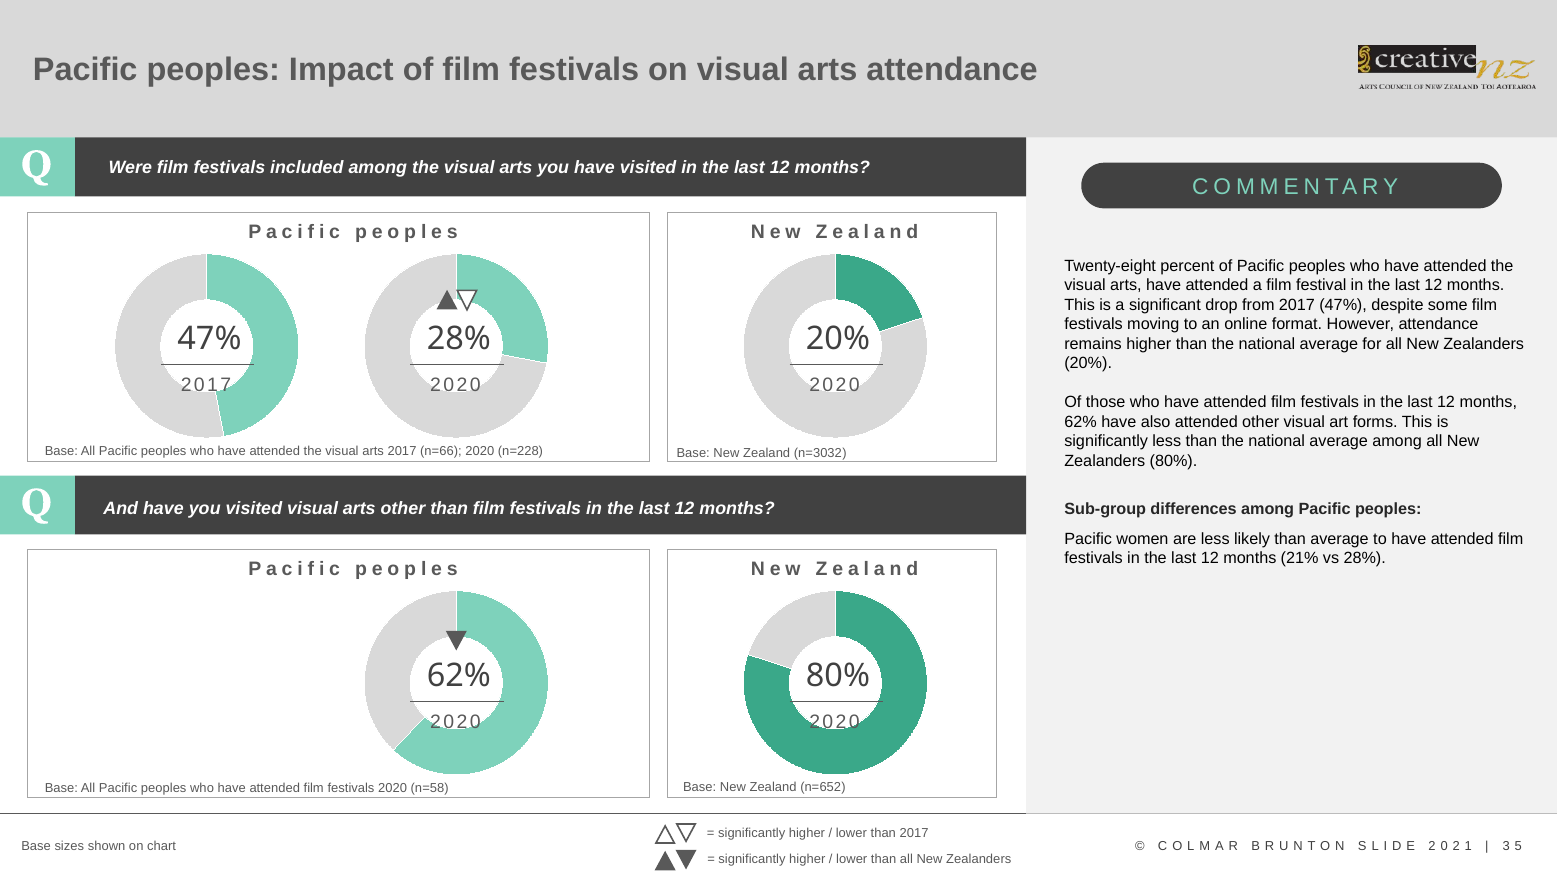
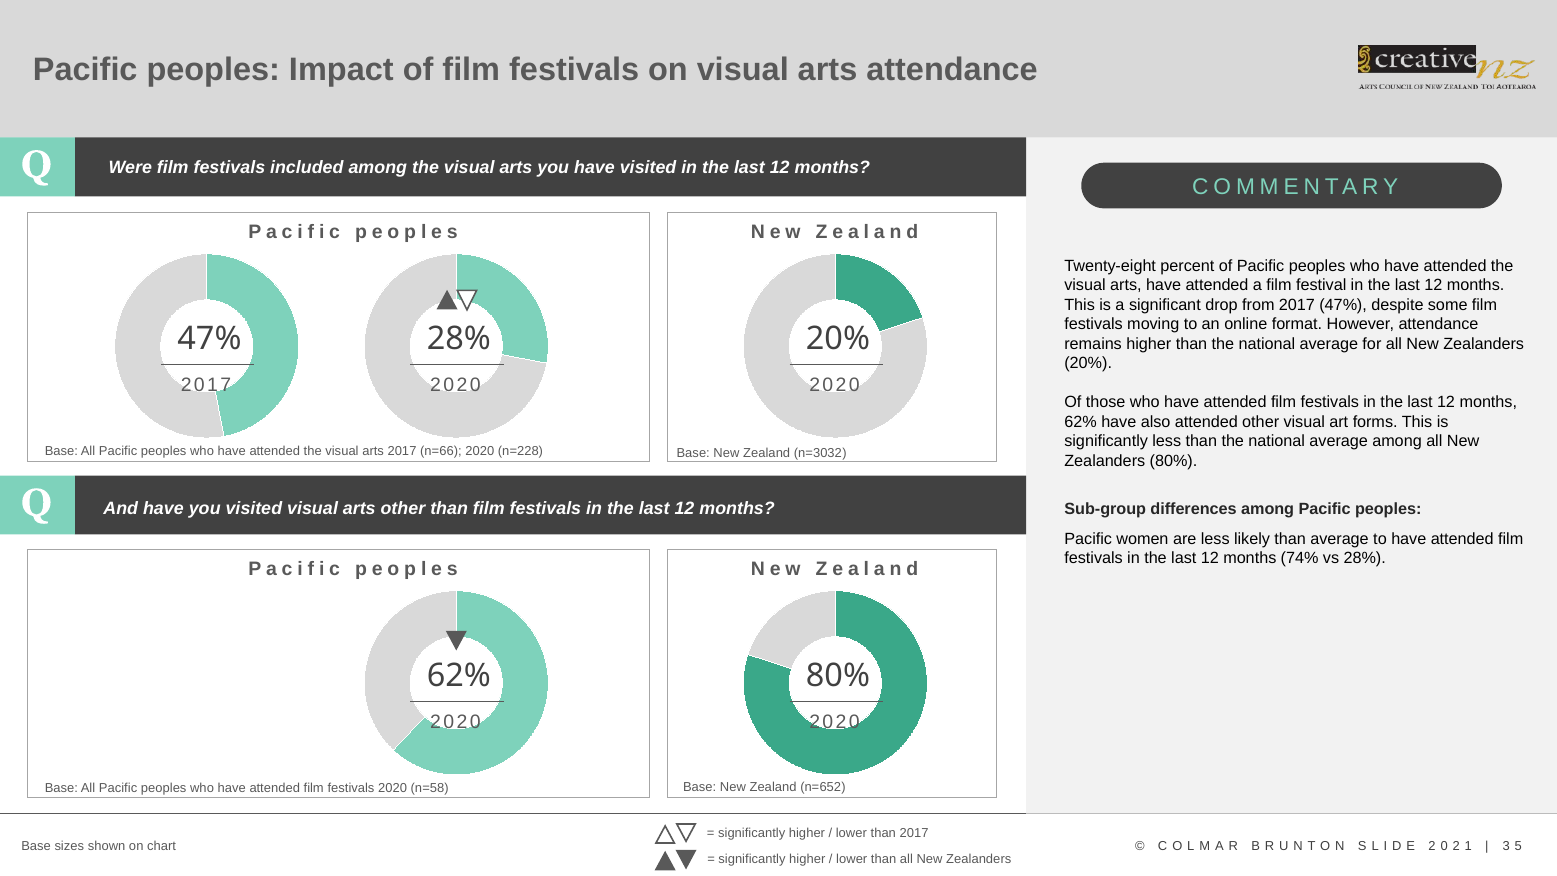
21%: 21% -> 74%
